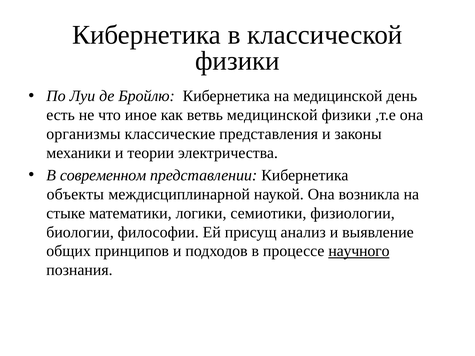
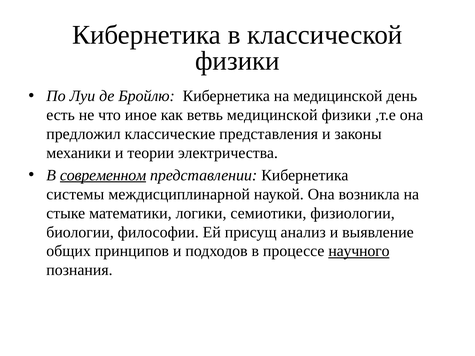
организмы: организмы -> предложил
современном underline: none -> present
объекты: объекты -> системы
